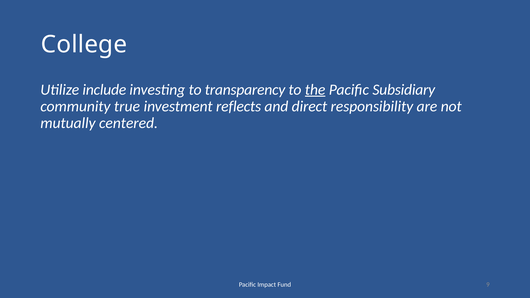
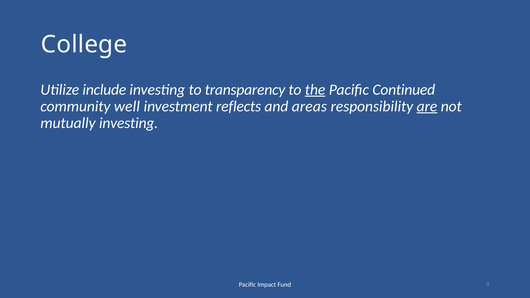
Subsidiary: Subsidiary -> Continued
true: true -> well
direct: direct -> areas
are underline: none -> present
mutually centered: centered -> investing
